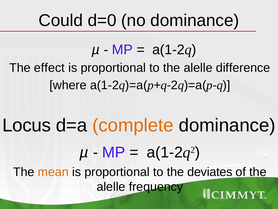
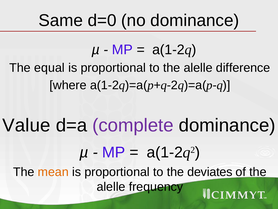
Could: Could -> Same
effect: effect -> equal
Locus: Locus -> Value
complete colour: orange -> purple
